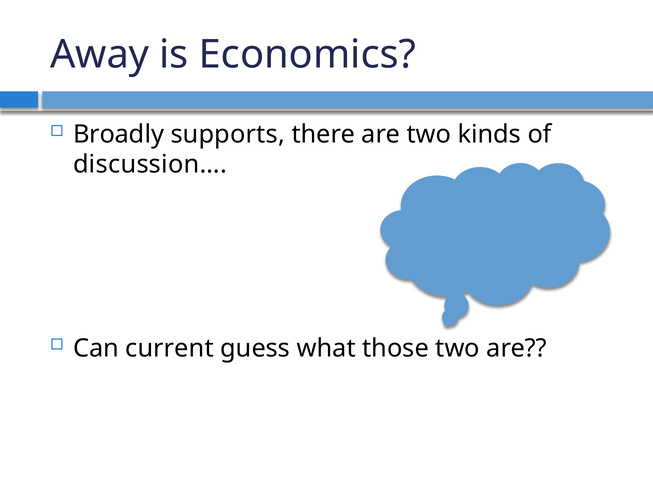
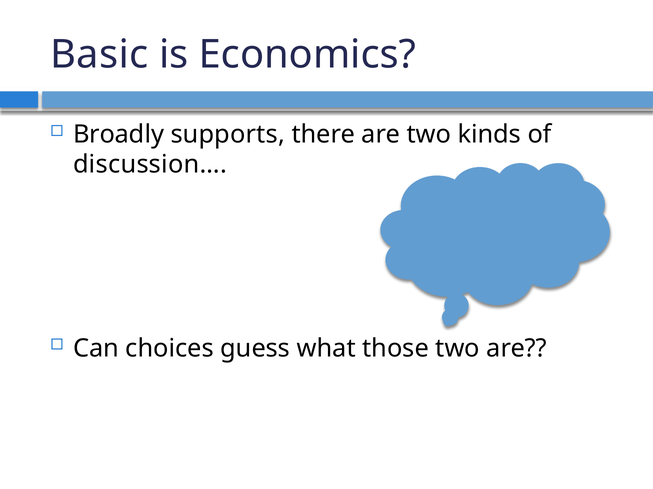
Away: Away -> Basic
current: current -> choices
